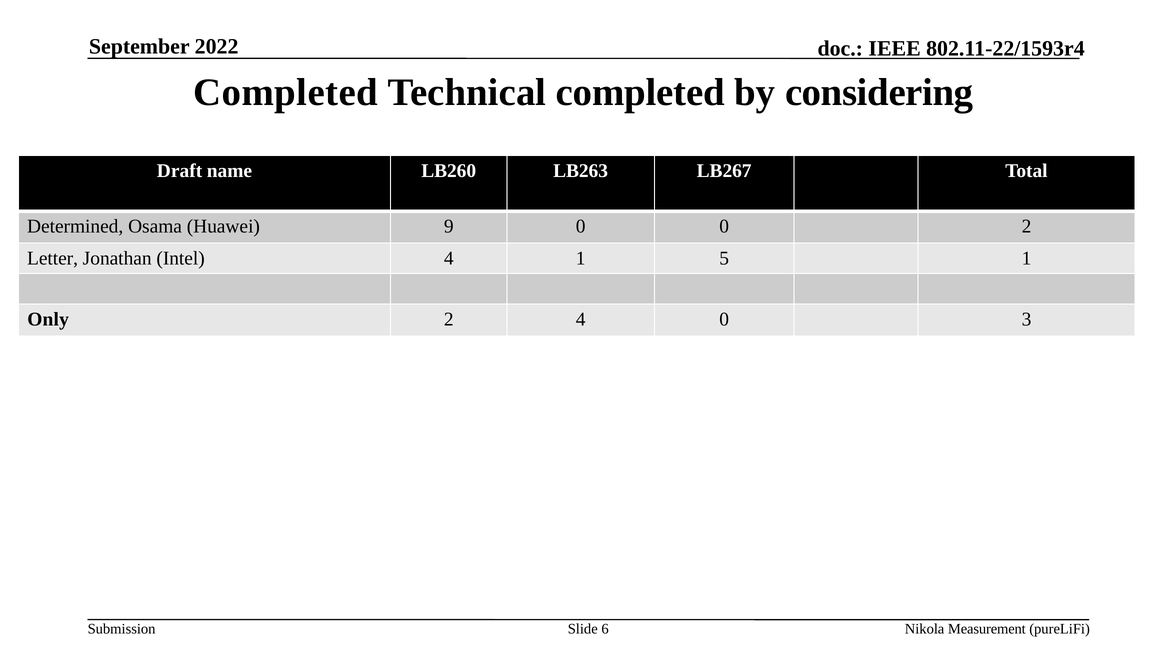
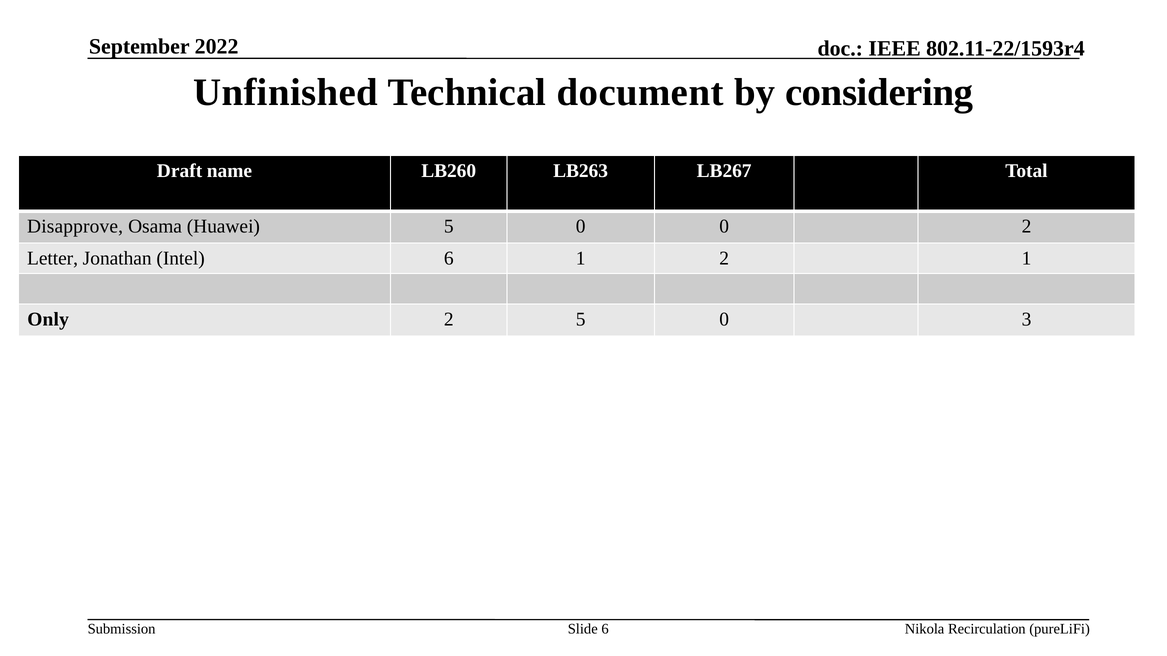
Completed at (286, 92): Completed -> Unfinished
Technical completed: completed -> document
Determined: Determined -> Disapprove
Huawei 9: 9 -> 5
Intel 4: 4 -> 6
1 5: 5 -> 2
2 4: 4 -> 5
Measurement: Measurement -> Recirculation
